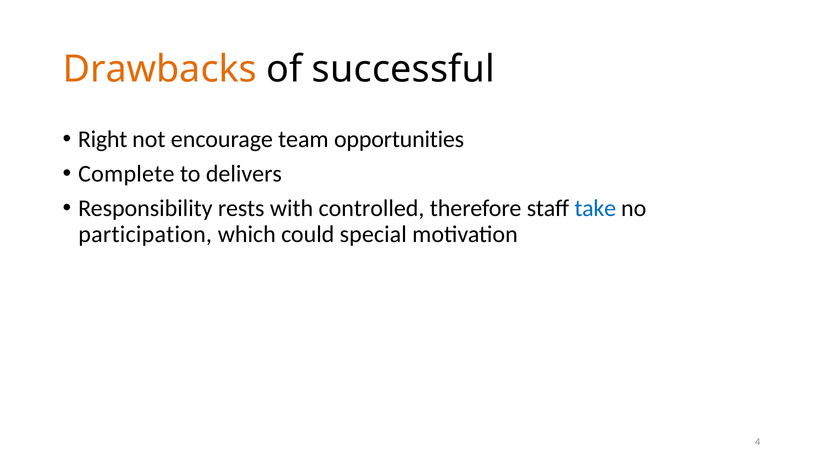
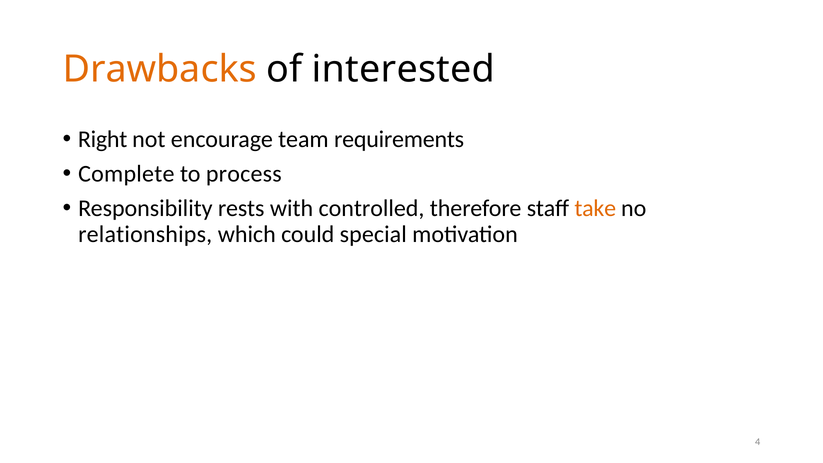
successful: successful -> interested
opportunities: opportunities -> requirements
delivers: delivers -> process
take colour: blue -> orange
participation: participation -> relationships
